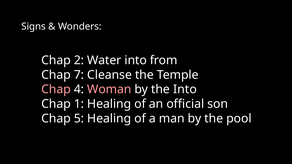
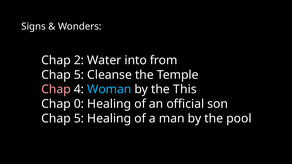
7 at (79, 75): 7 -> 5
Woman colour: pink -> light blue
the Into: Into -> This
1: 1 -> 0
